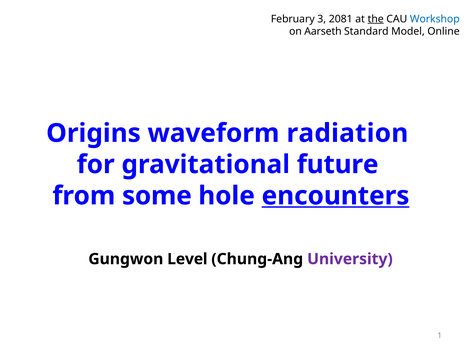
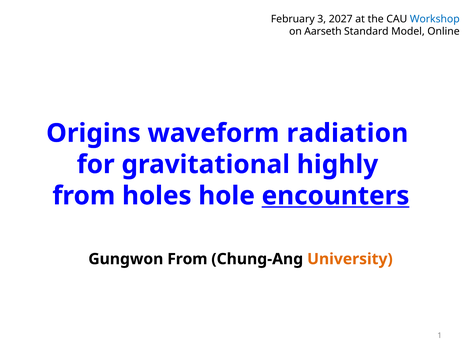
2081: 2081 -> 2027
the underline: present -> none
future: future -> highly
some: some -> holes
Gungwon Level: Level -> From
University colour: purple -> orange
